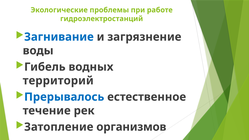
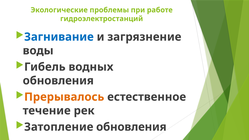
территорий at (58, 81): территорий -> обновления
Прерывалось colour: blue -> orange
Затопление организмов: организмов -> обновления
